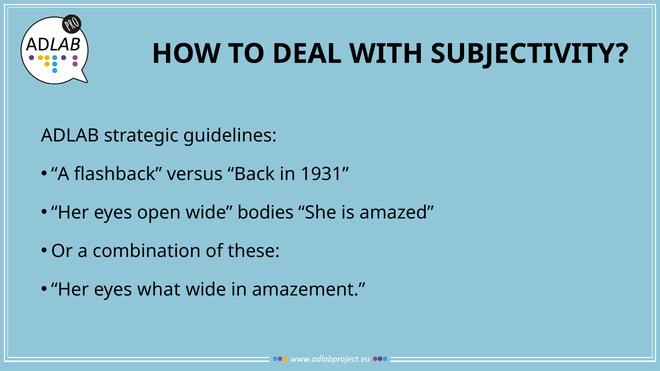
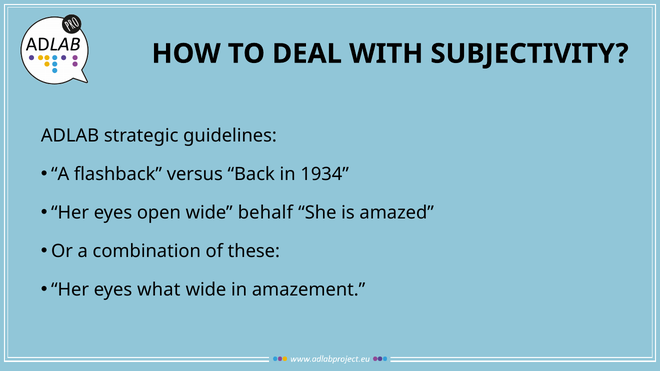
1931: 1931 -> 1934
bodies: bodies -> behalf
